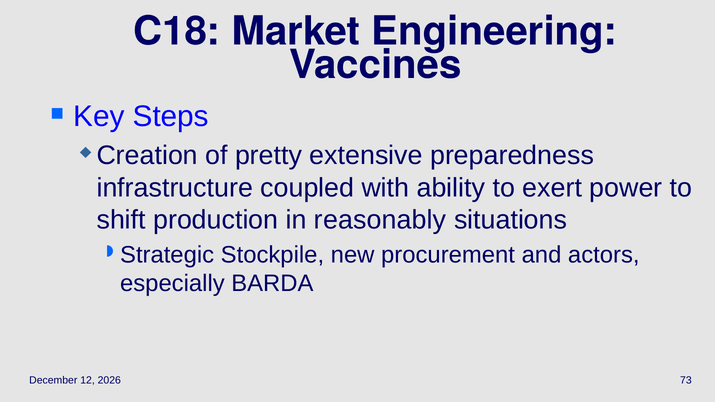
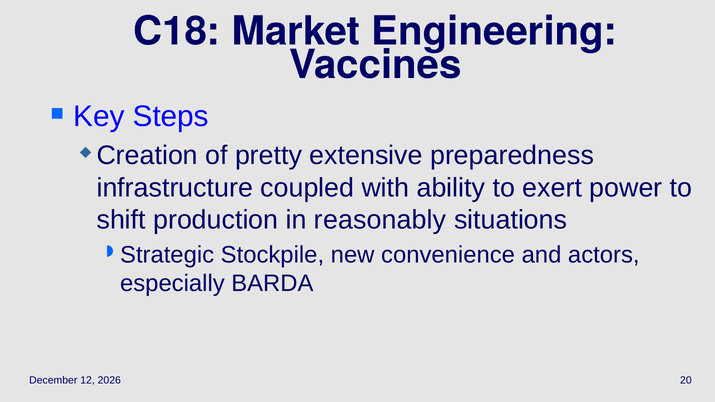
procurement: procurement -> convenience
73: 73 -> 20
